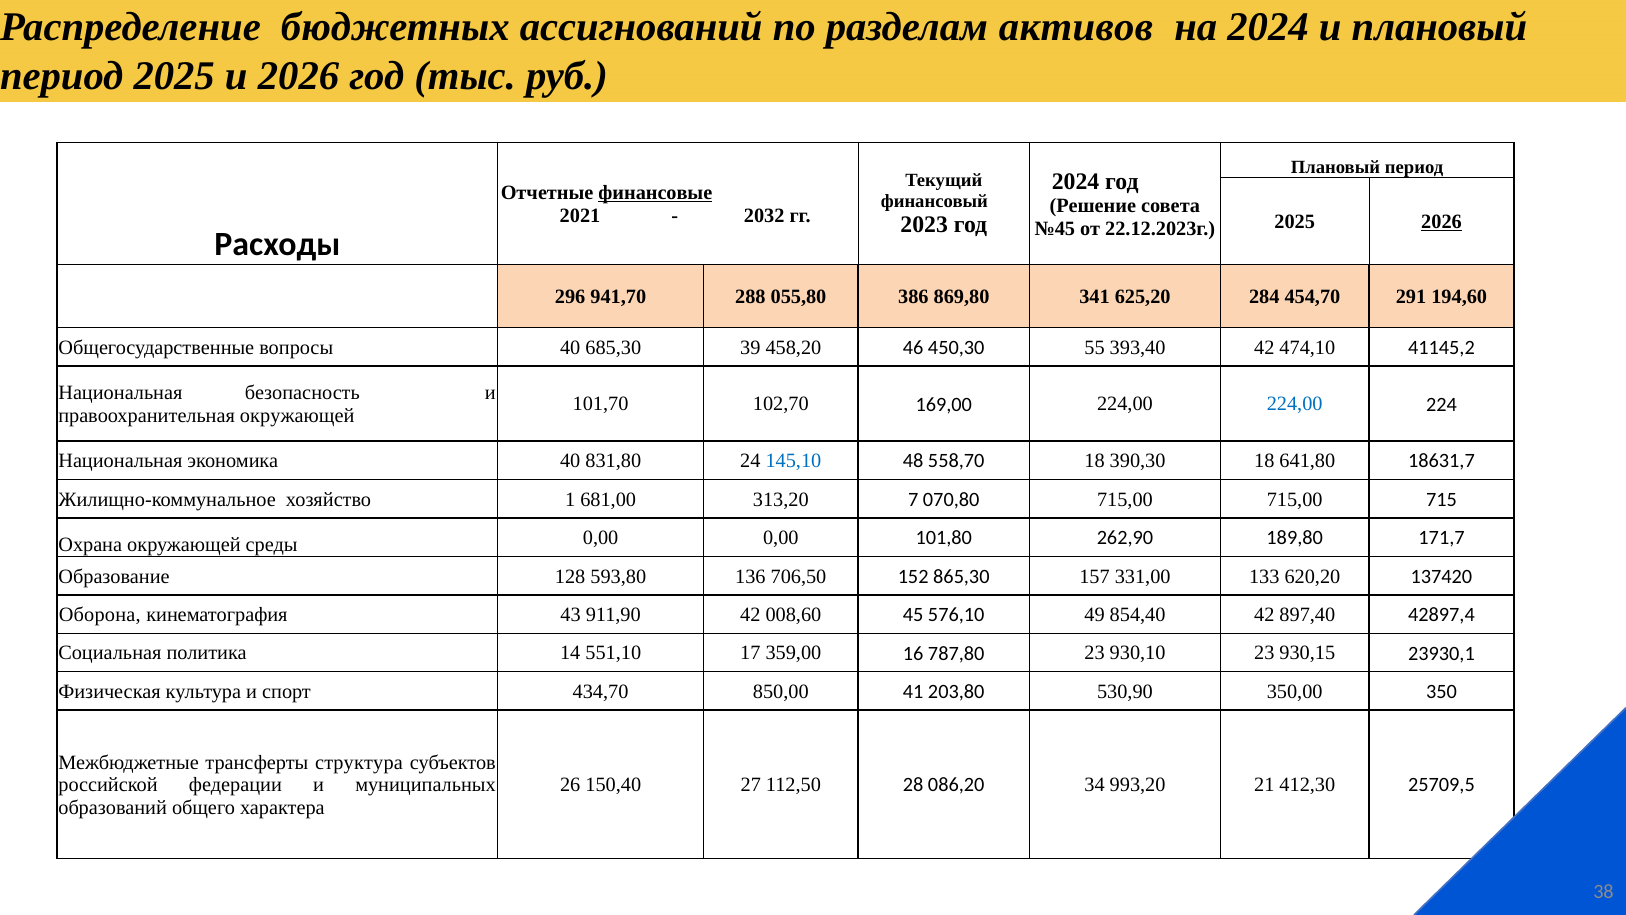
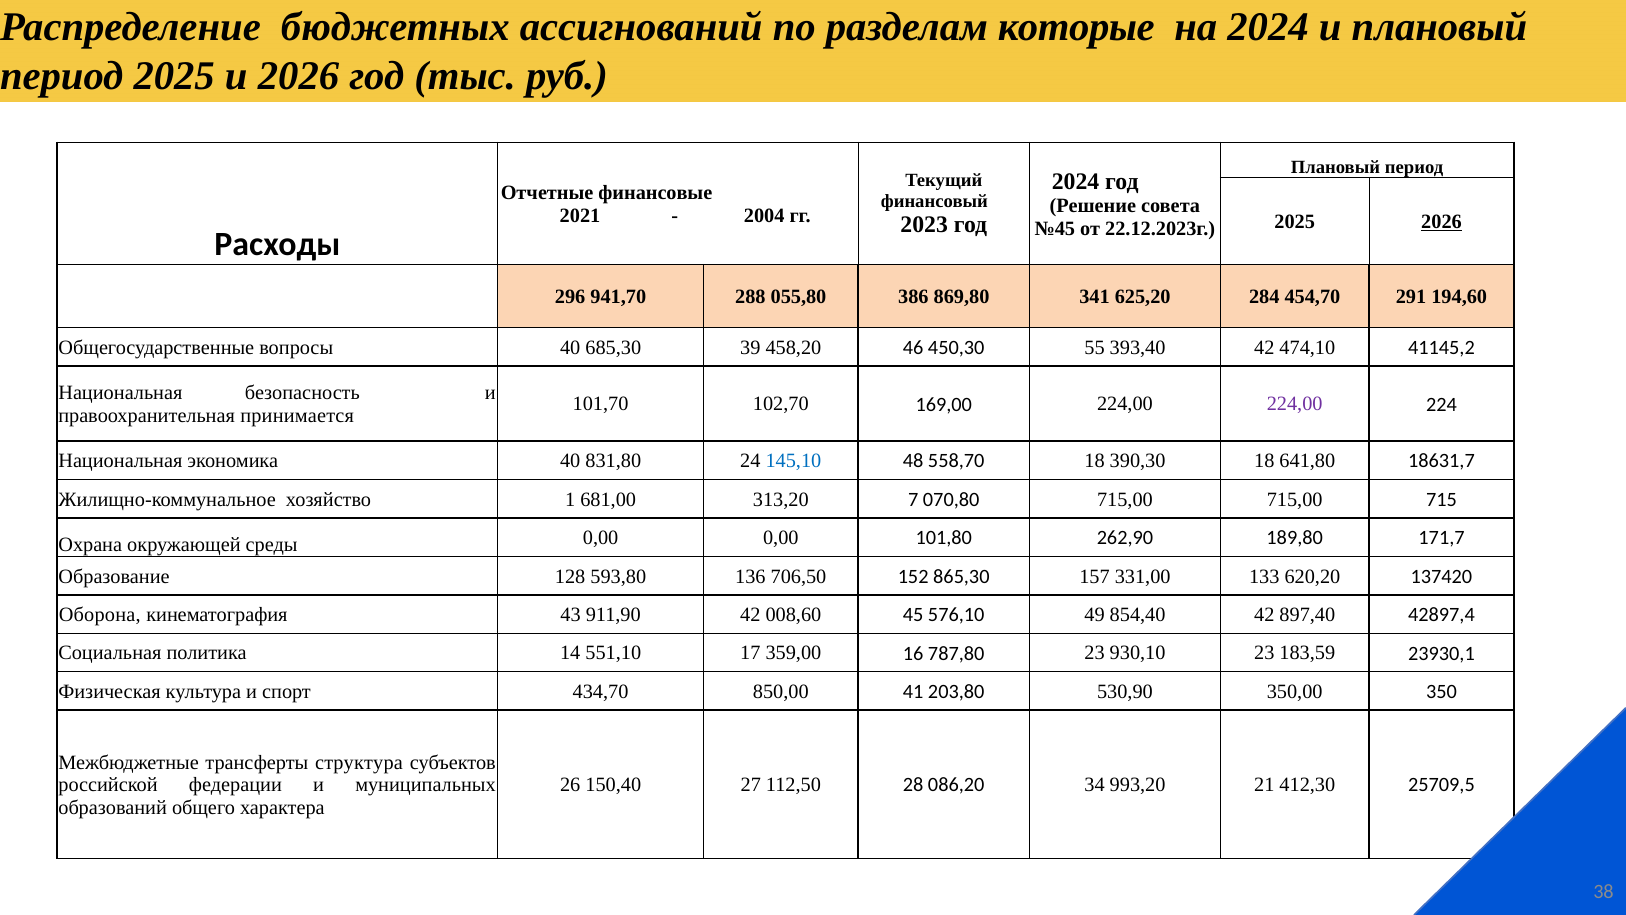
активов: активов -> которые
финансовые underline: present -> none
2032: 2032 -> 2004
224,00 at (1295, 404) colour: blue -> purple
правоохранительная окружающей: окружающей -> принимается
930,15: 930,15 -> 183,59
